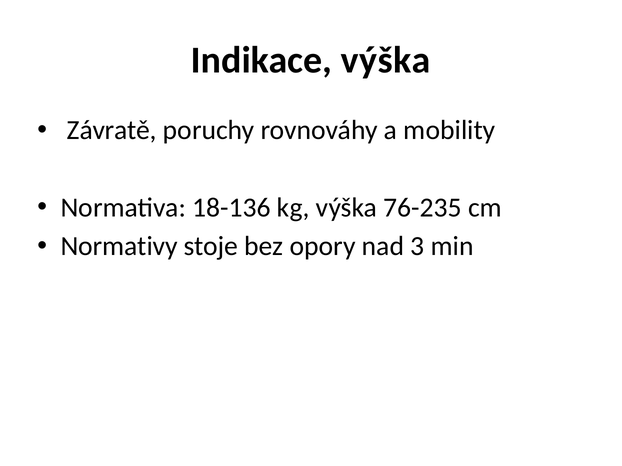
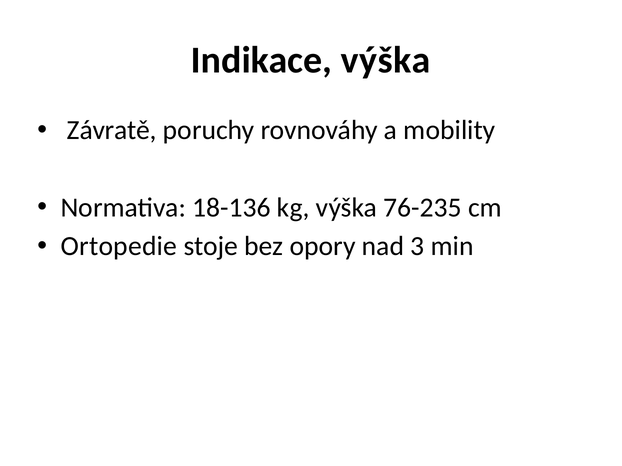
Normativy: Normativy -> Ortopedie
